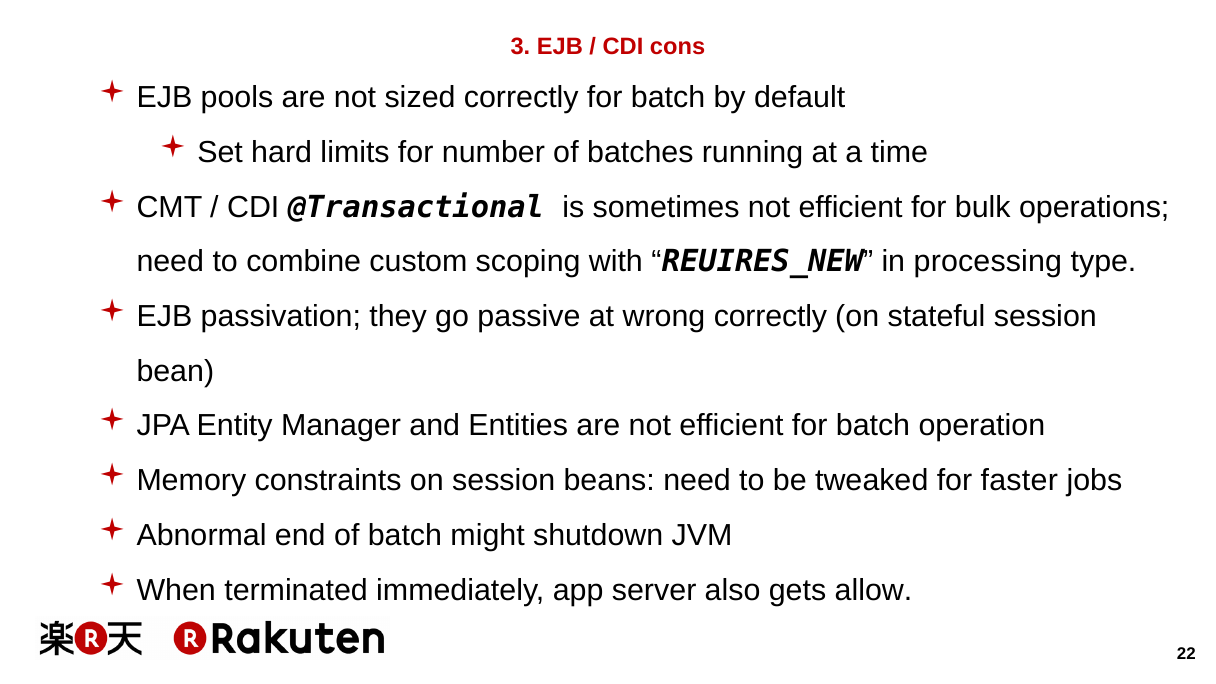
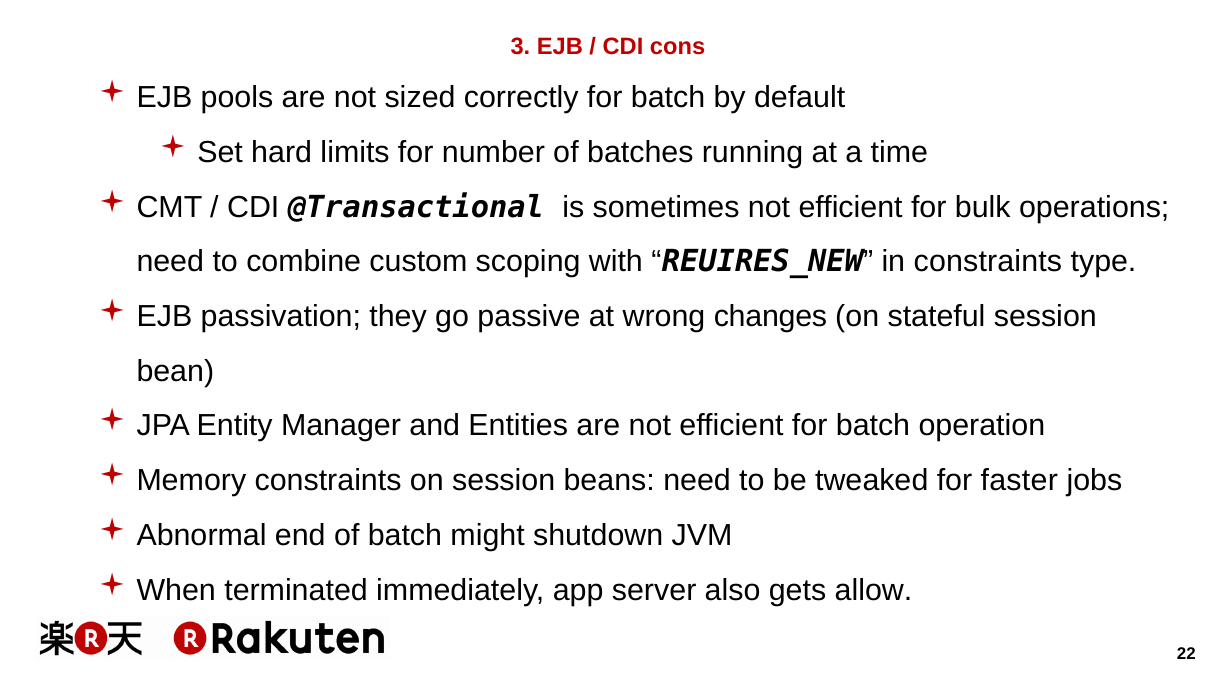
in processing: processing -> constraints
wrong correctly: correctly -> changes
